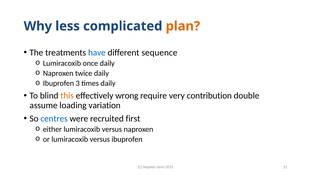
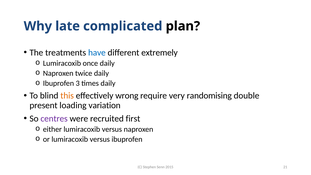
less: less -> late
plan colour: orange -> black
sequence: sequence -> extremely
contribution: contribution -> randomising
assume: assume -> present
centres colour: blue -> purple
